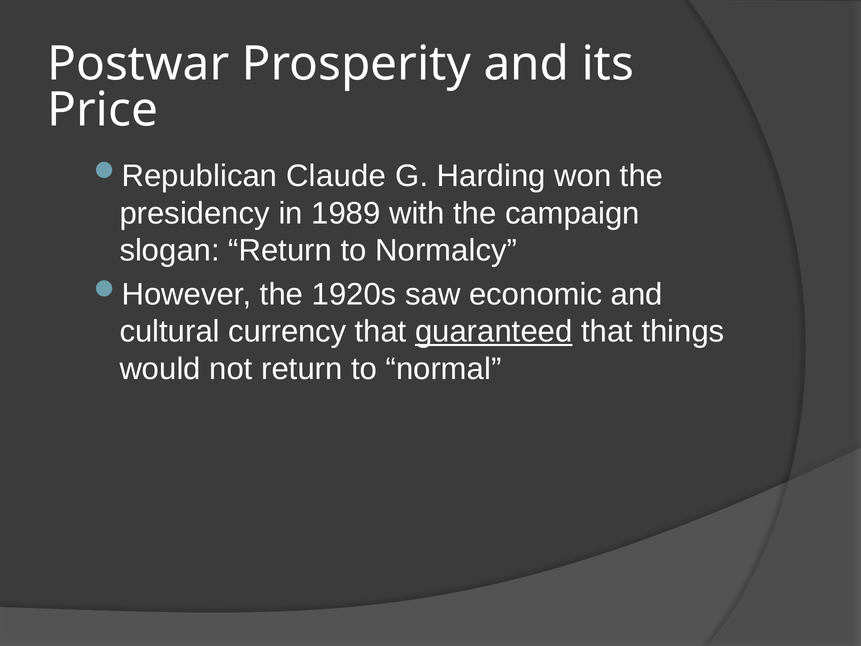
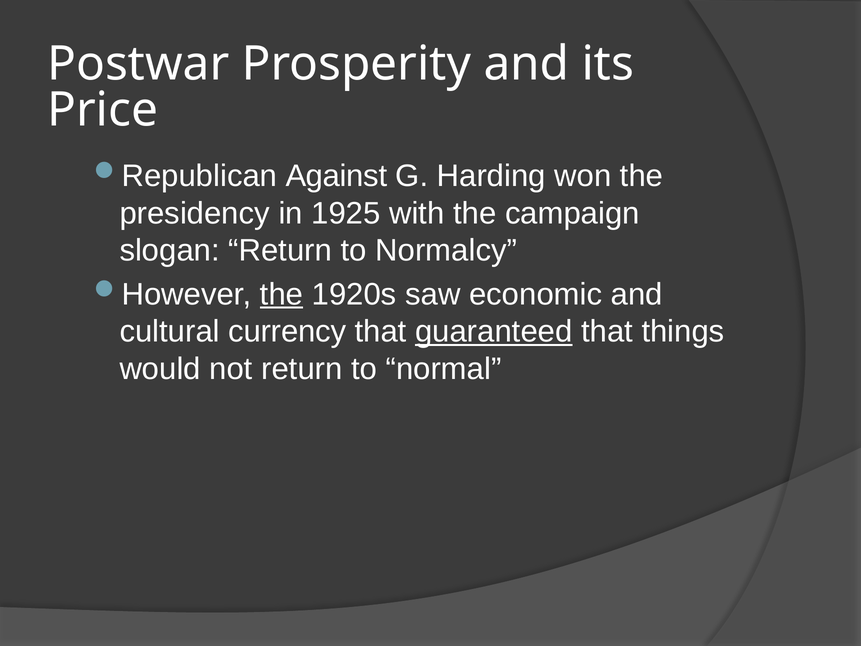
Claude: Claude -> Against
1989: 1989 -> 1925
the at (282, 294) underline: none -> present
